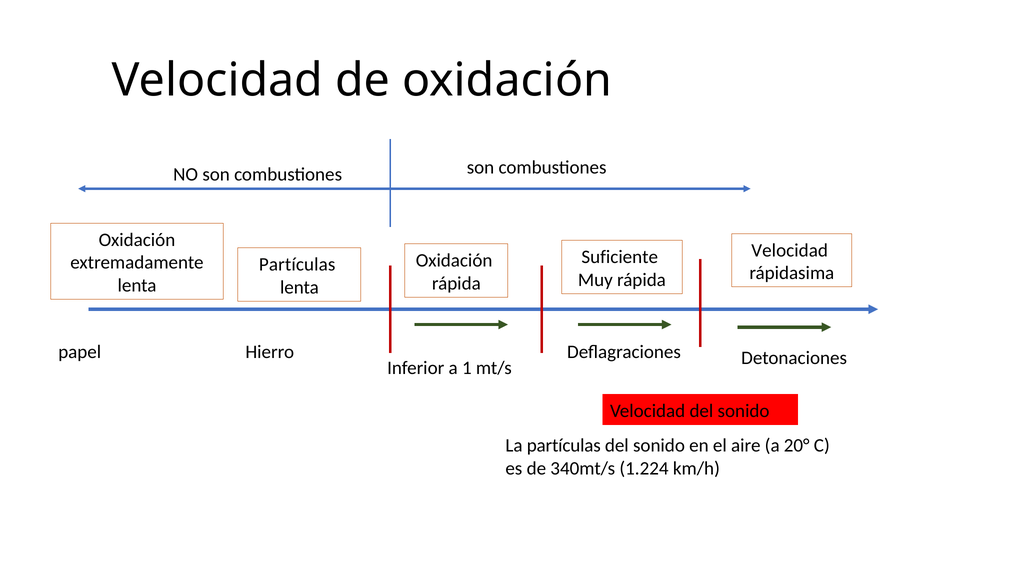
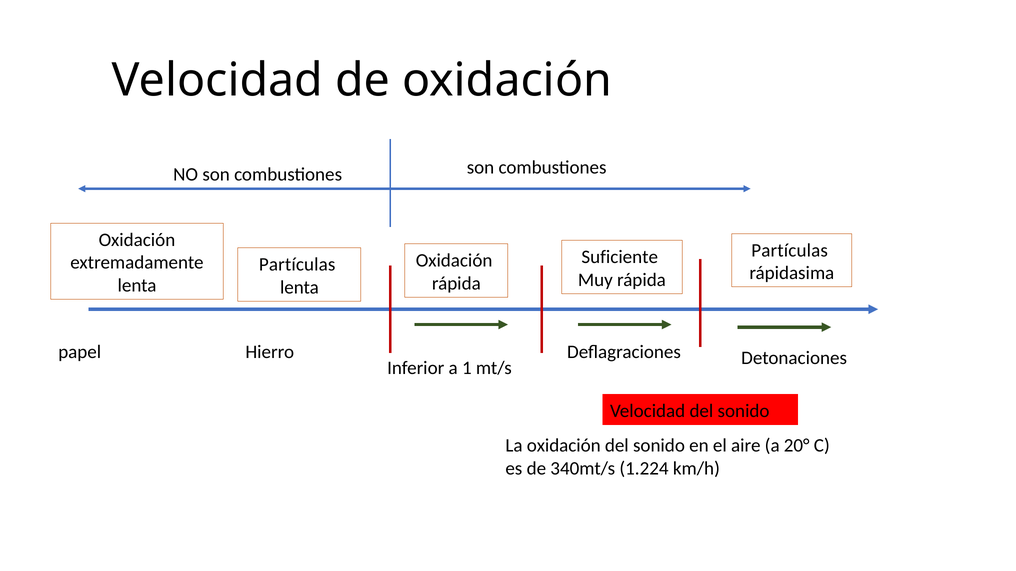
Velocidad at (790, 251): Velocidad -> Partículas
La partículas: partículas -> oxidación
